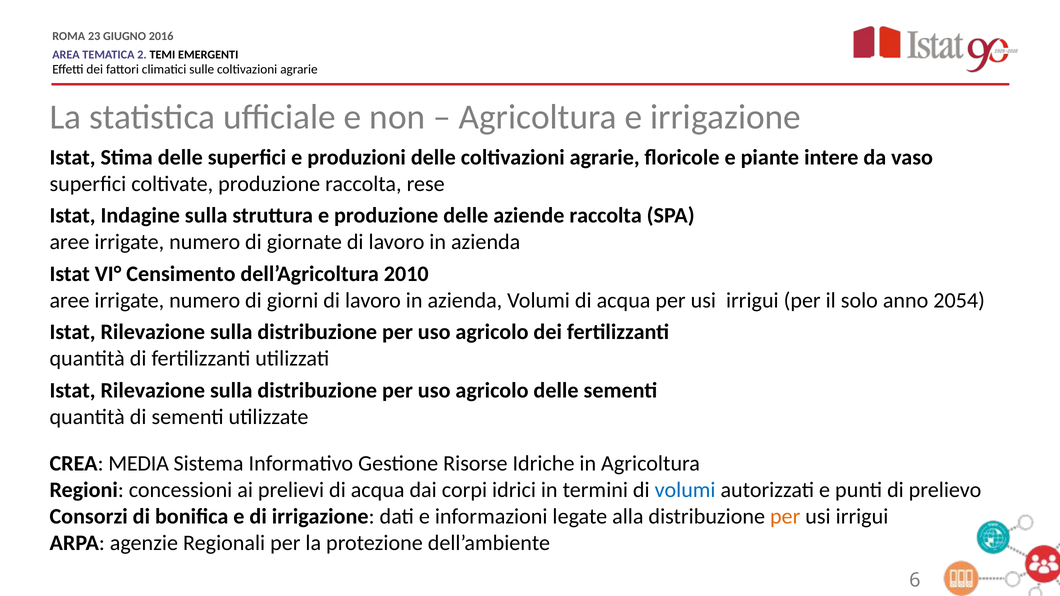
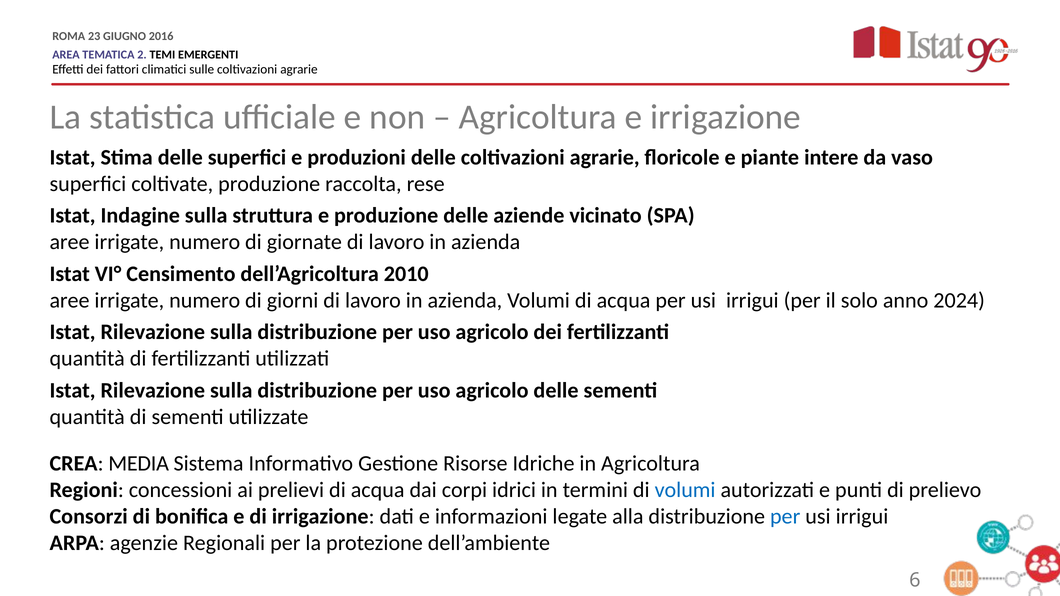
aziende raccolta: raccolta -> vicinato
2054: 2054 -> 2024
per at (785, 516) colour: orange -> blue
